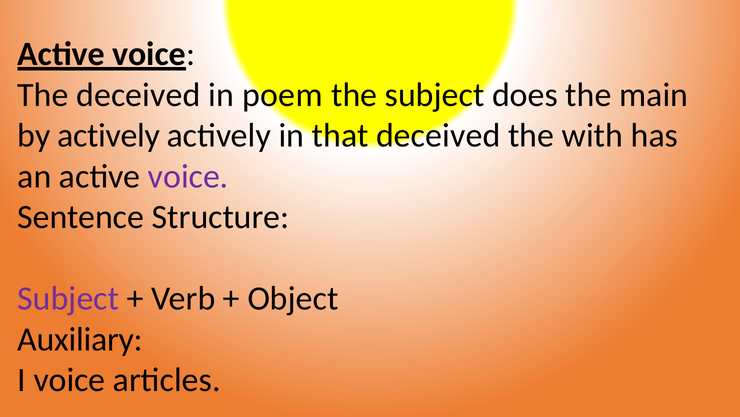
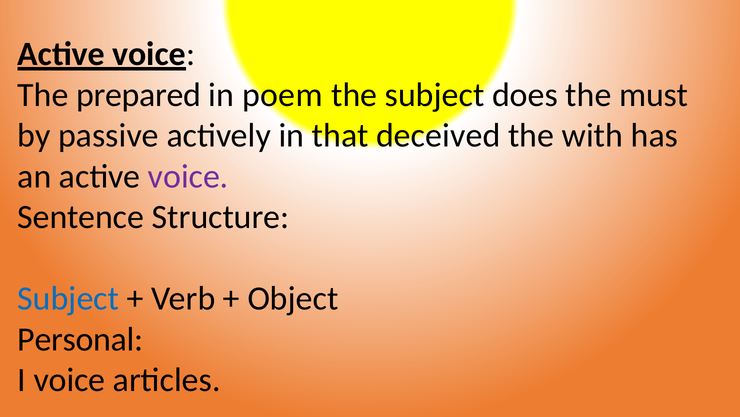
The deceived: deceived -> prepared
main: main -> must
by actively: actively -> passive
Subject at (68, 298) colour: purple -> blue
Auxiliary: Auxiliary -> Personal
